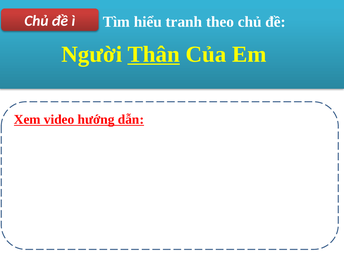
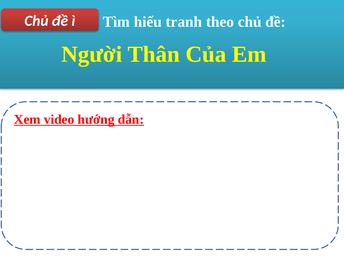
Thân underline: present -> none
